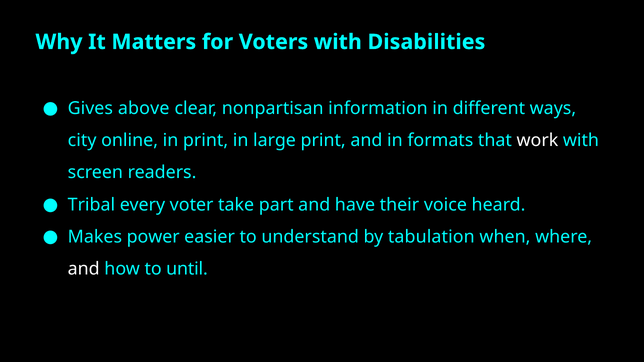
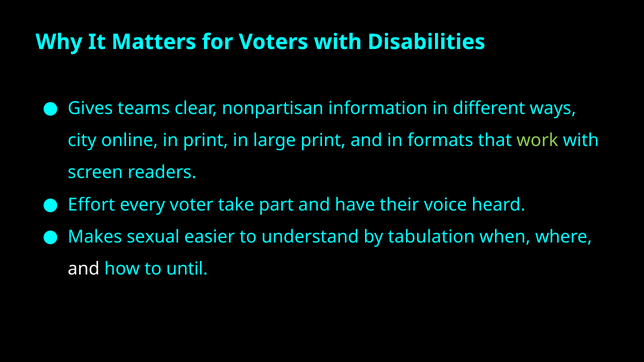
above: above -> teams
work colour: white -> light green
Tribal: Tribal -> Effort
power: power -> sexual
